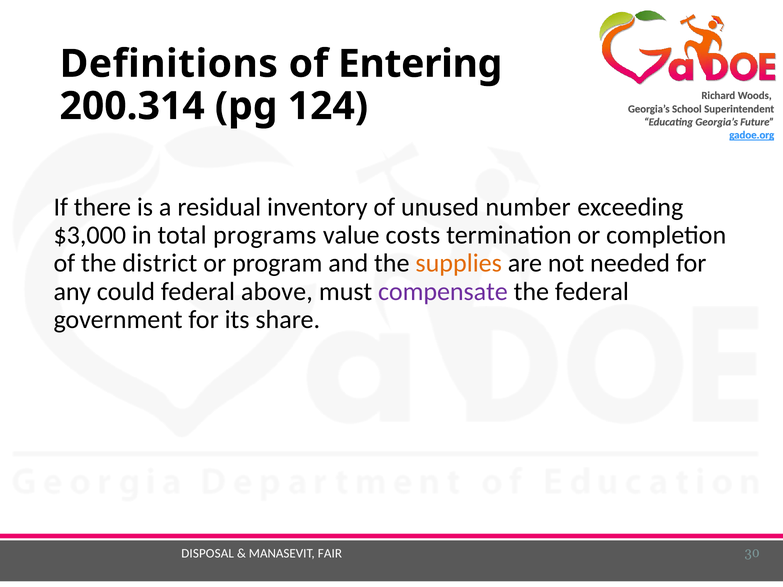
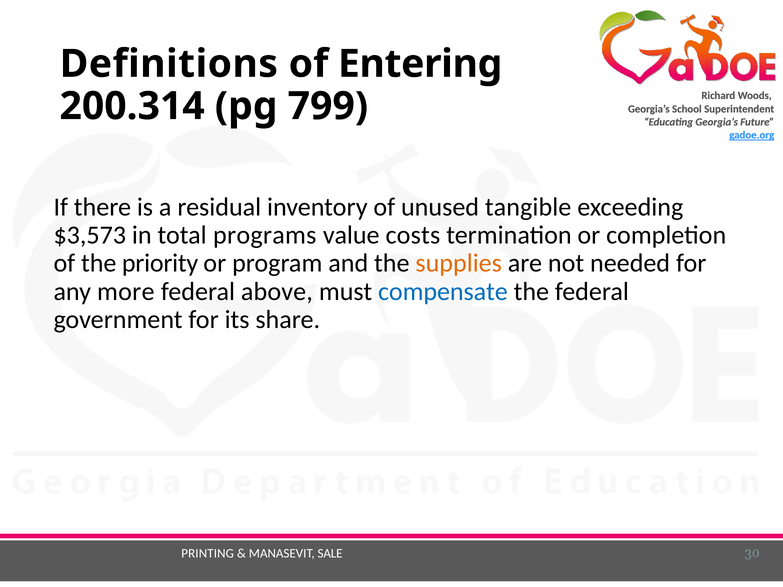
124: 124 -> 799
number: number -> tangible
$3,000: $3,000 -> $3,573
district: district -> priority
could: could -> more
compensate colour: purple -> blue
DISPOSAL: DISPOSAL -> PRINTING
FAIR: FAIR -> SALE
